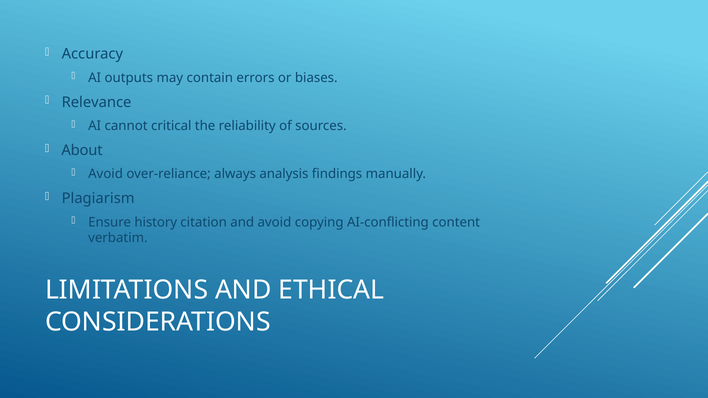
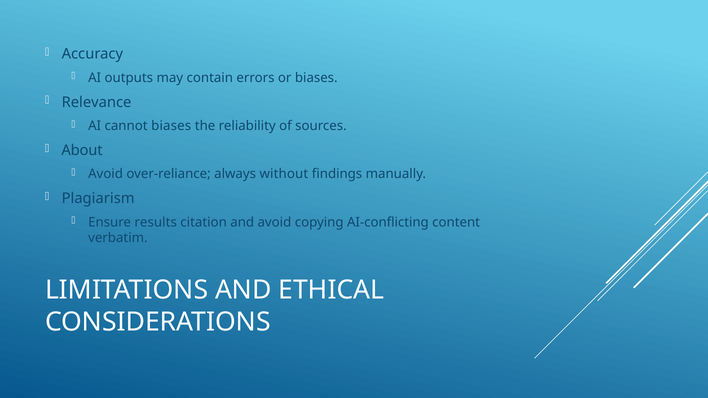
cannot critical: critical -> biases
analysis: analysis -> without
history: history -> results
